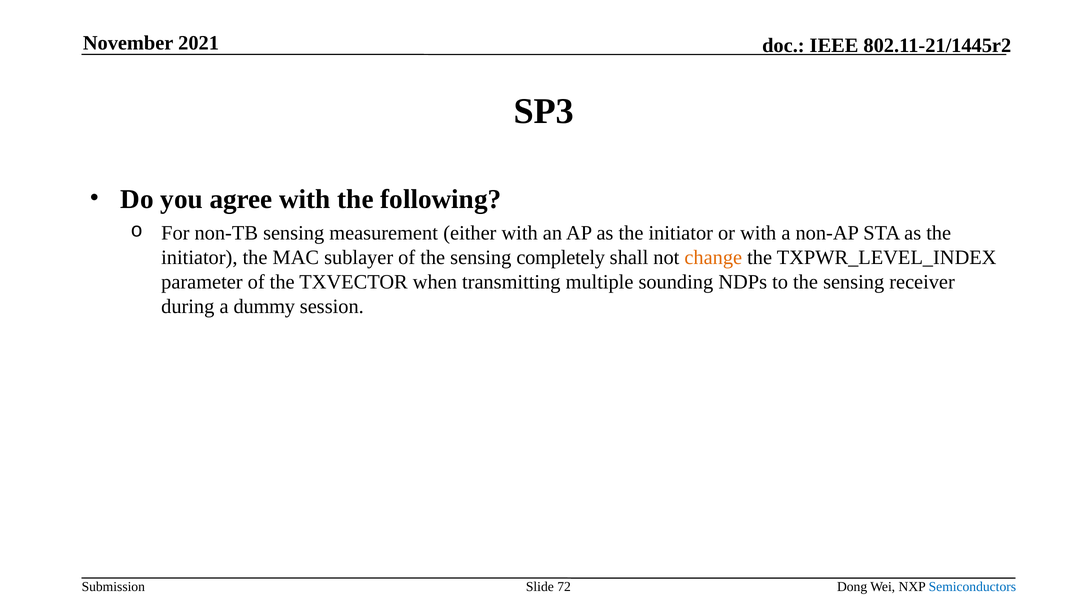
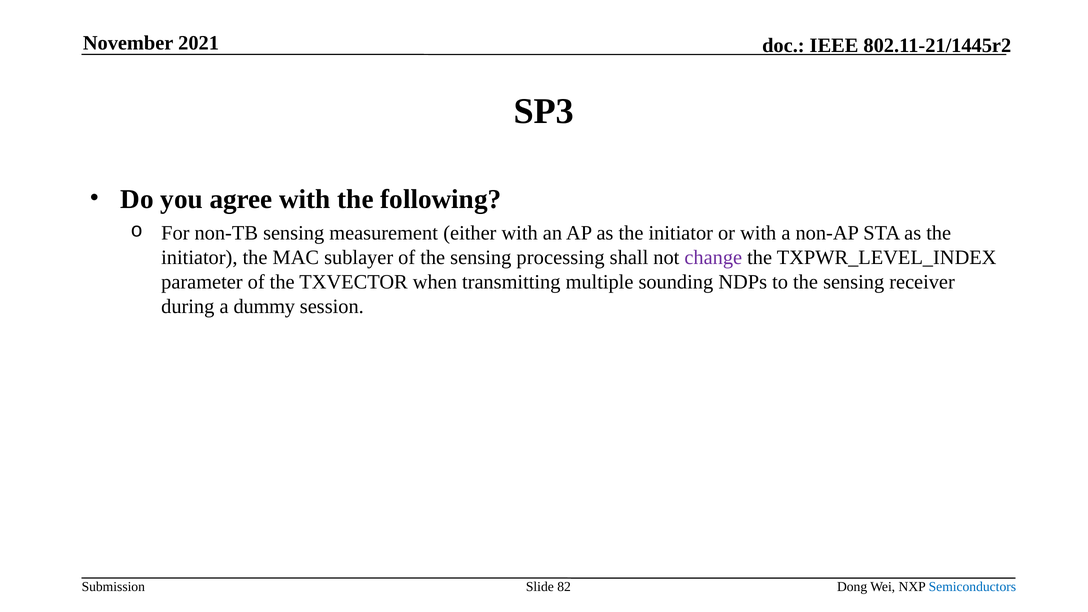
completely: completely -> processing
change colour: orange -> purple
72: 72 -> 82
